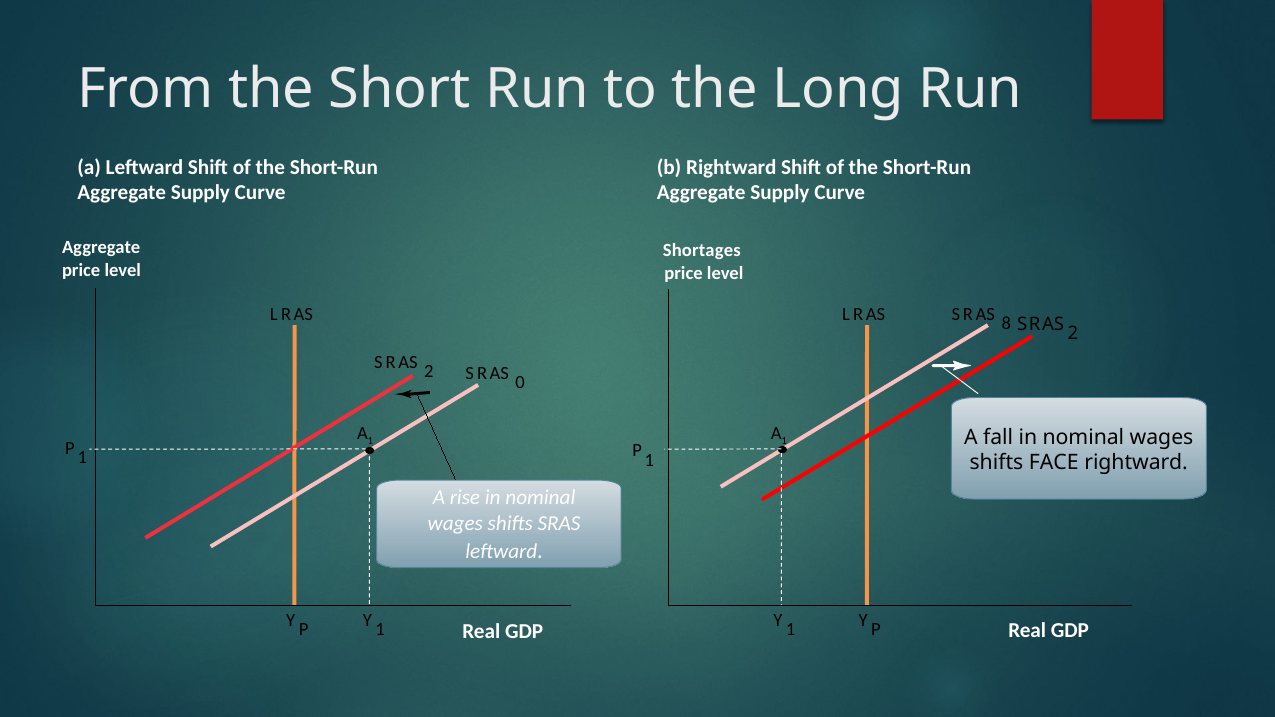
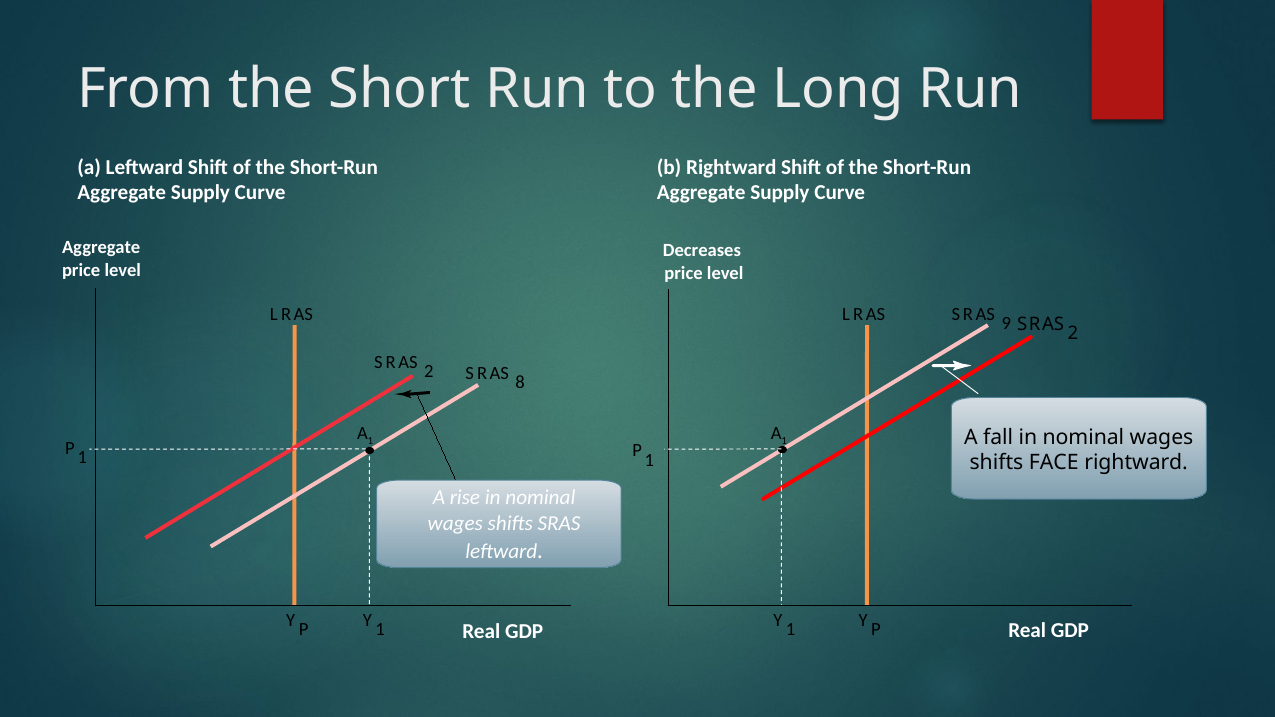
Shortages: Shortages -> Decreases
8: 8 -> 9
0: 0 -> 8
